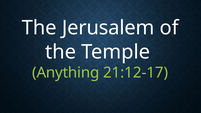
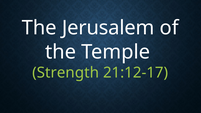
Anything: Anything -> Strength
